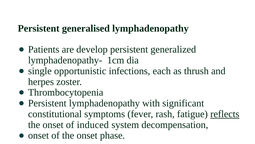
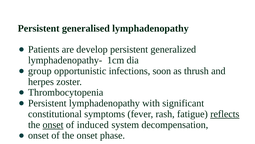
single: single -> group
each: each -> soon
onset at (53, 124) underline: none -> present
